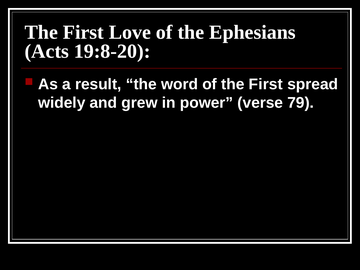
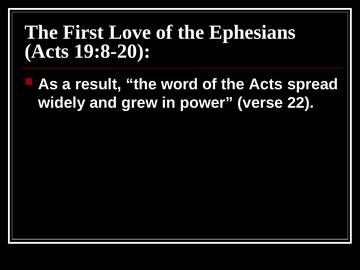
of the First: First -> Acts
79: 79 -> 22
